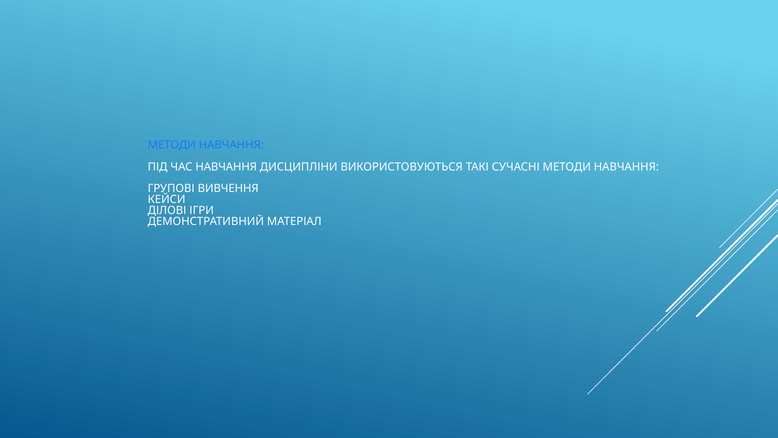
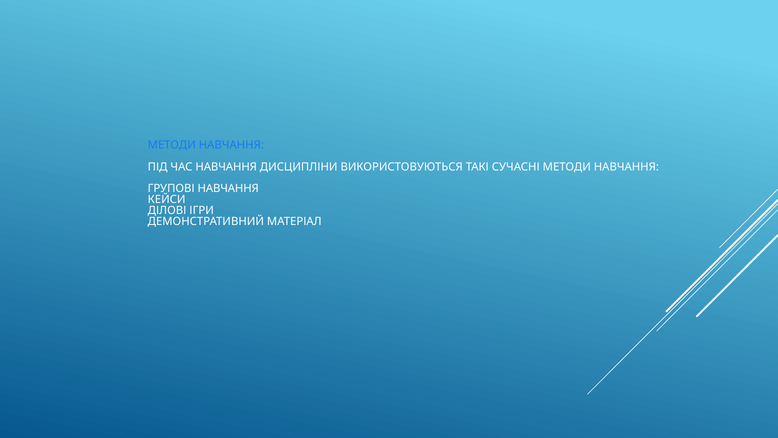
ГРУПОВІ ВИВЧЕННЯ: ВИВЧЕННЯ -> НАВЧАННЯ
